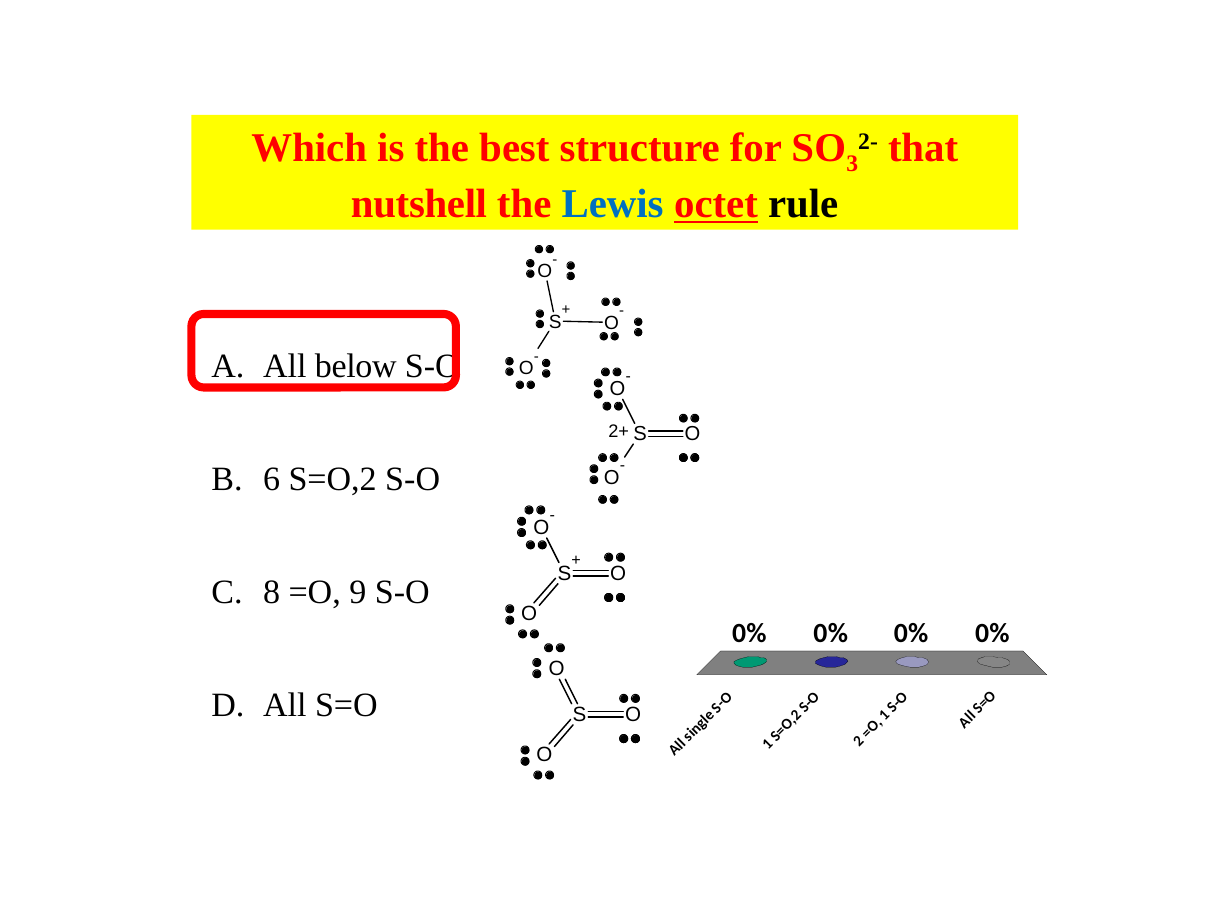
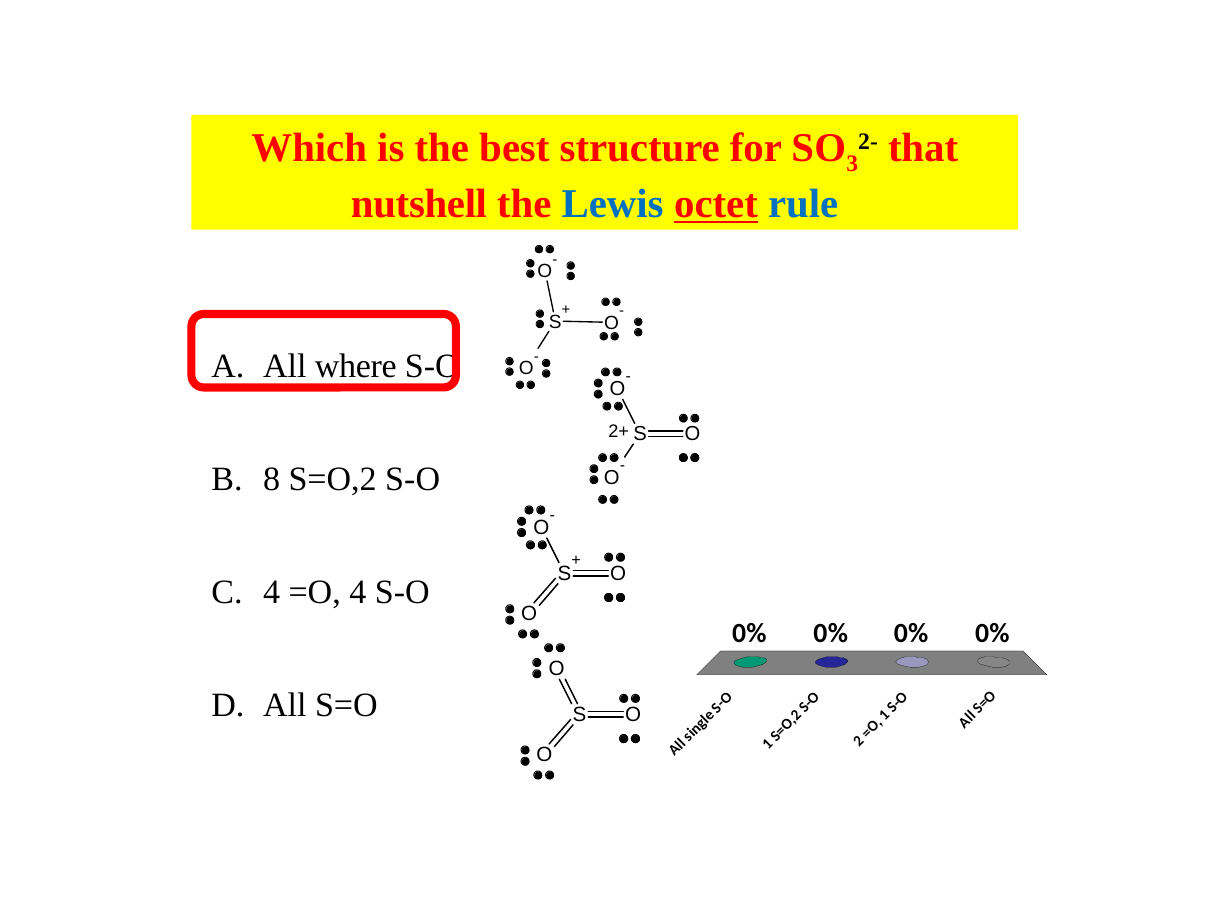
rule colour: black -> blue
below: below -> where
6: 6 -> 8
8 at (272, 592): 8 -> 4
=O 9: 9 -> 4
